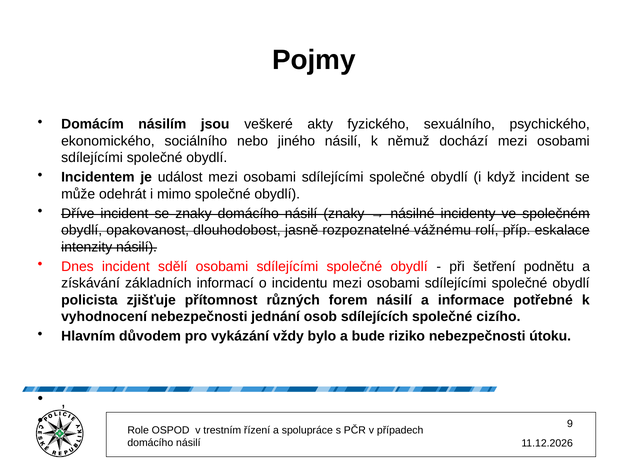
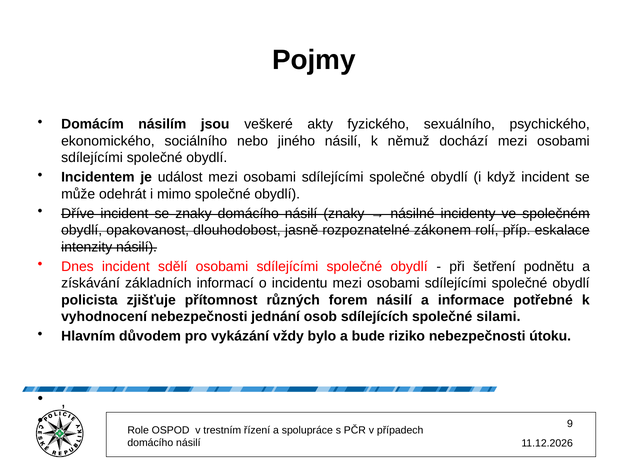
vážnému: vážnému -> zákonem
cizího: cizího -> silami
